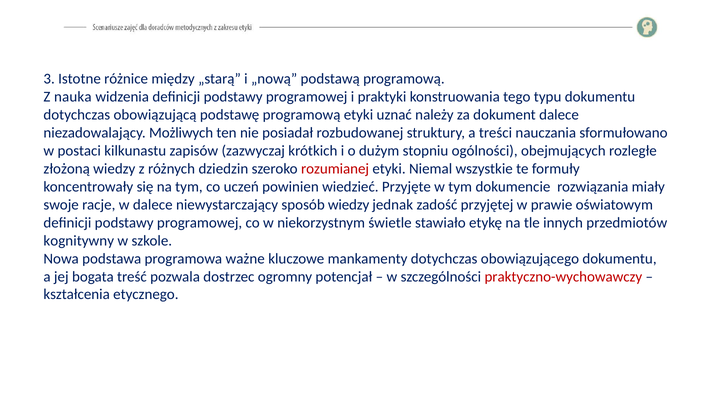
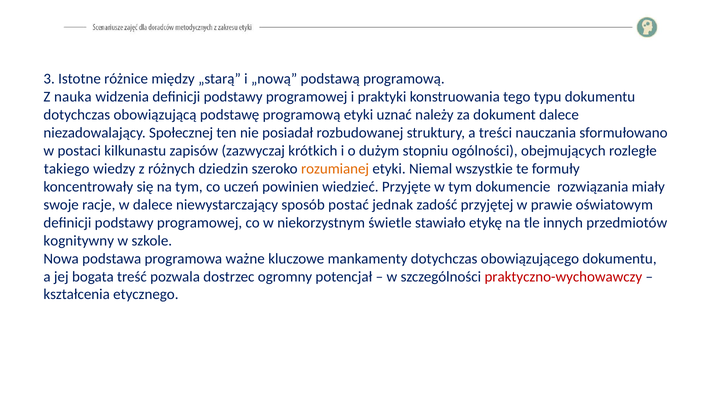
Możliwych: Możliwych -> Społecznej
złożoną: złożoną -> takiego
rozumianej colour: red -> orange
sposób wiedzy: wiedzy -> postać
